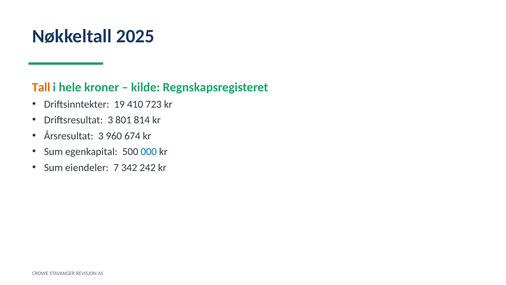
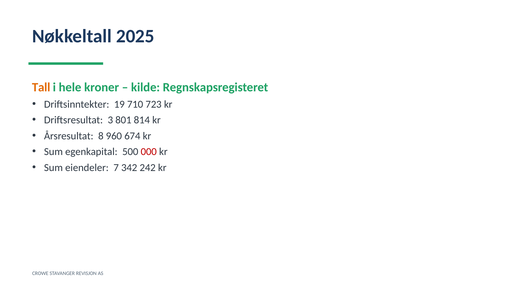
410: 410 -> 710
Årsresultat 3: 3 -> 8
000 colour: blue -> red
